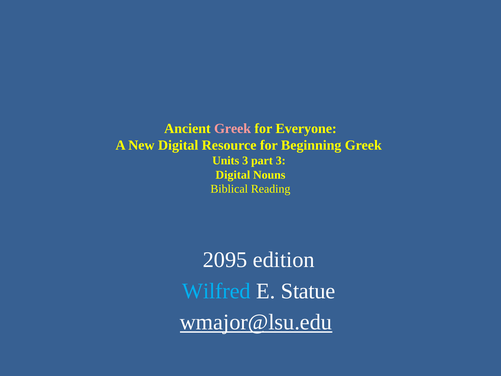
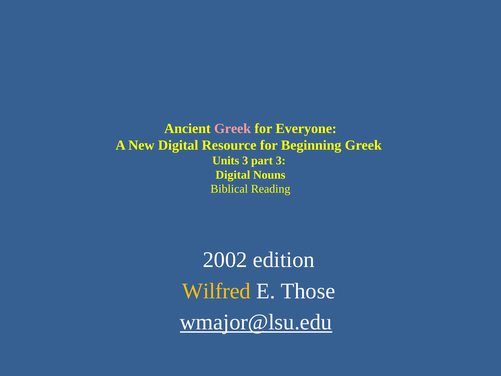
2095: 2095 -> 2002
Wilfred colour: light blue -> yellow
Statue: Statue -> Those
